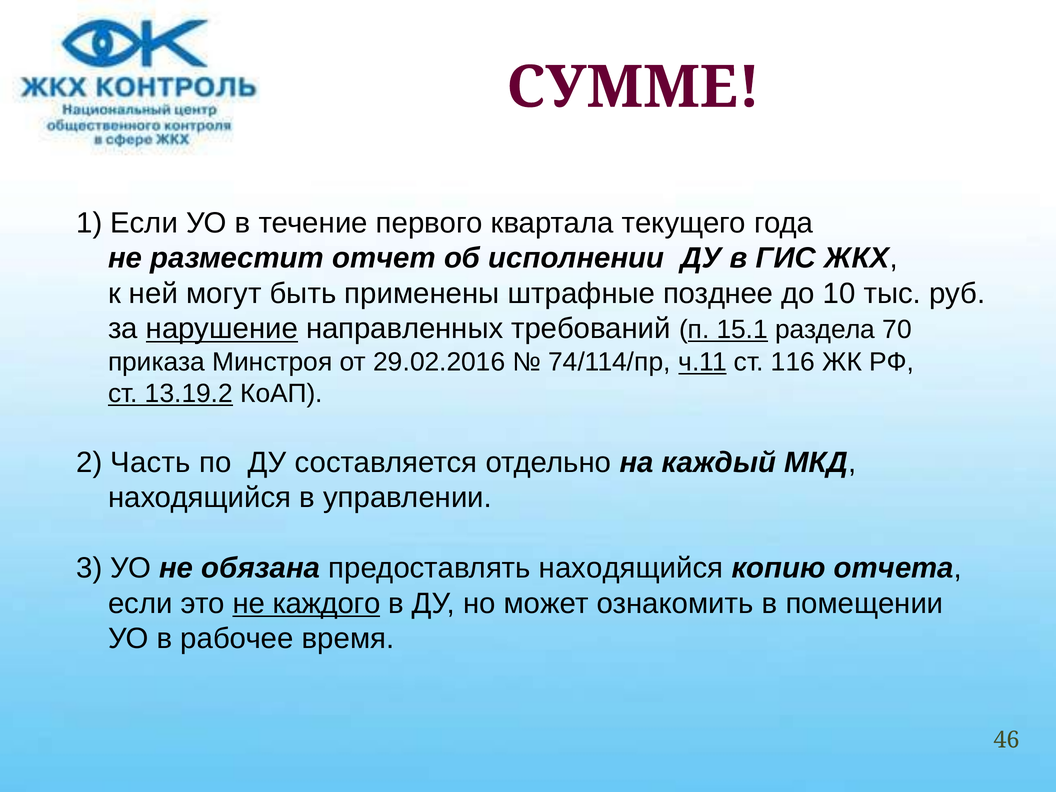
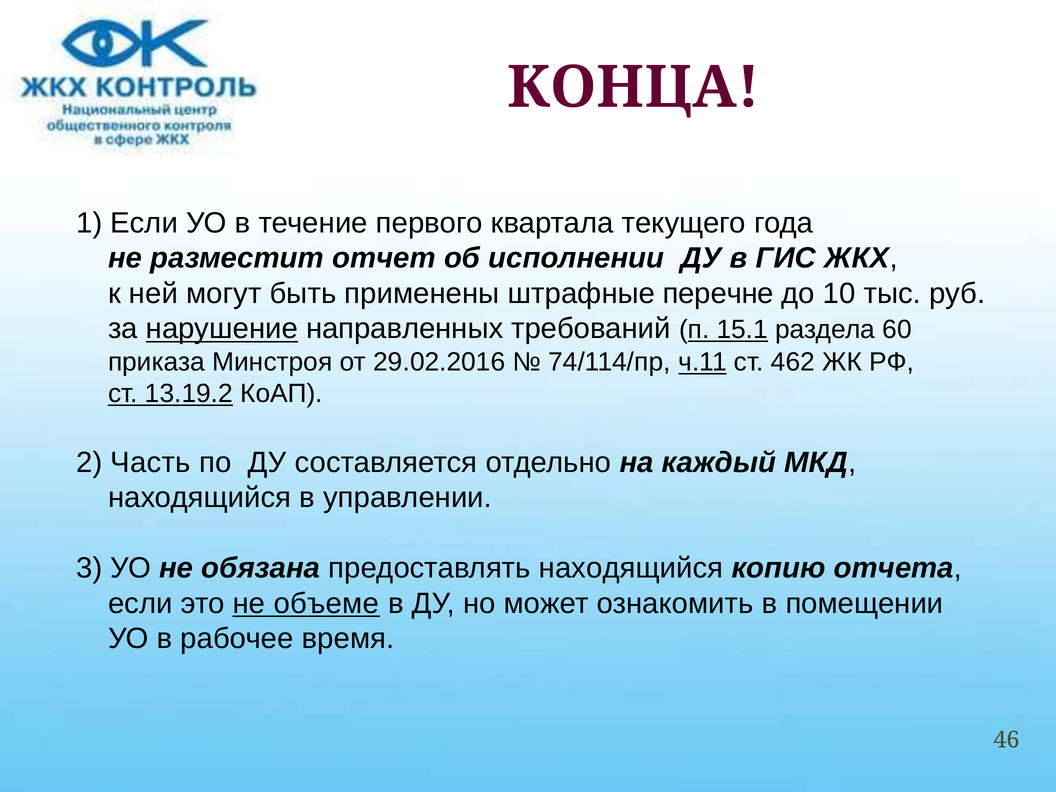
СУММЕ: СУММЕ -> КОНЦА
позднее: позднее -> перечне
70: 70 -> 60
116: 116 -> 462
каждого: каждого -> объеме
